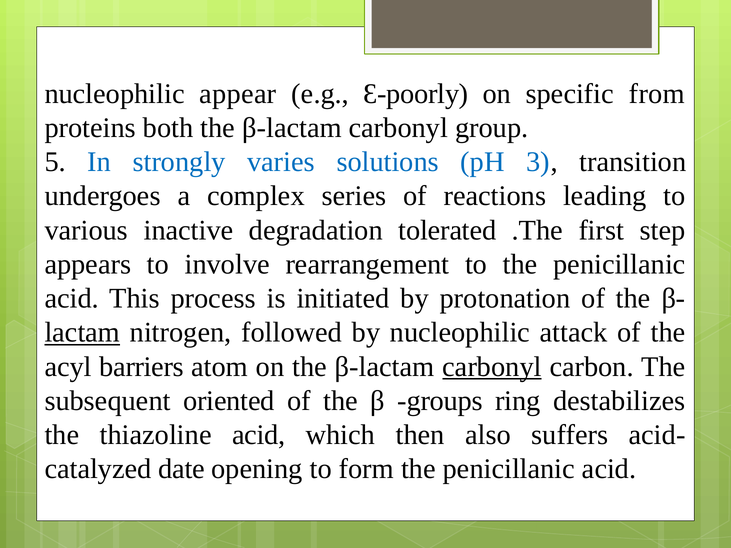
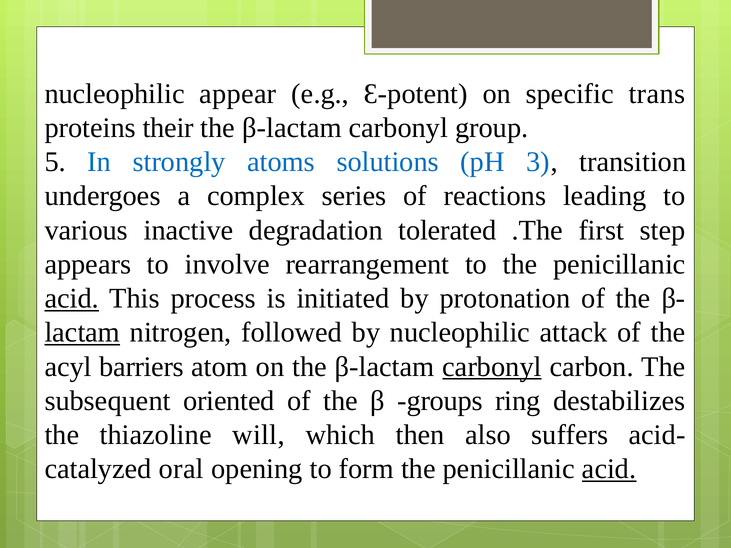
Ɛ-poorly: Ɛ-poorly -> Ɛ-potent
from: from -> trans
both: both -> their
varies: varies -> atoms
acid at (72, 299) underline: none -> present
thiazoline acid: acid -> will
date: date -> oral
acid at (609, 469) underline: none -> present
